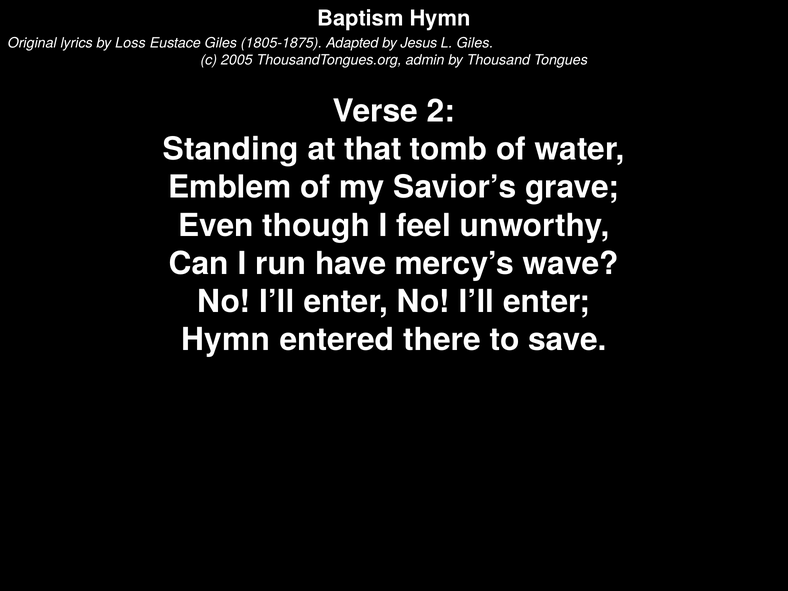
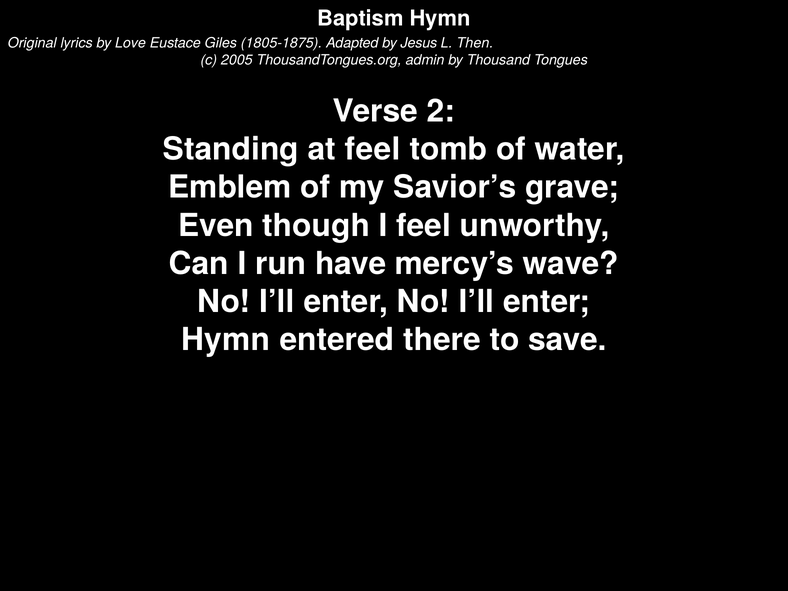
Loss: Loss -> Love
L Giles: Giles -> Then
at that: that -> feel
